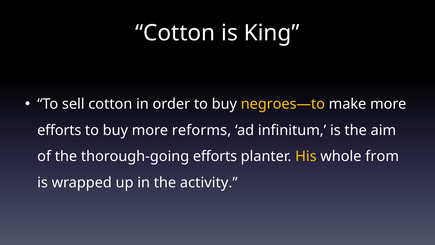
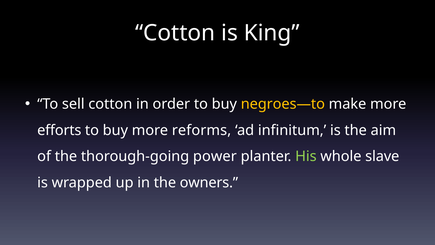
thorough-going efforts: efforts -> power
His colour: yellow -> light green
from: from -> slave
activity: activity -> owners
